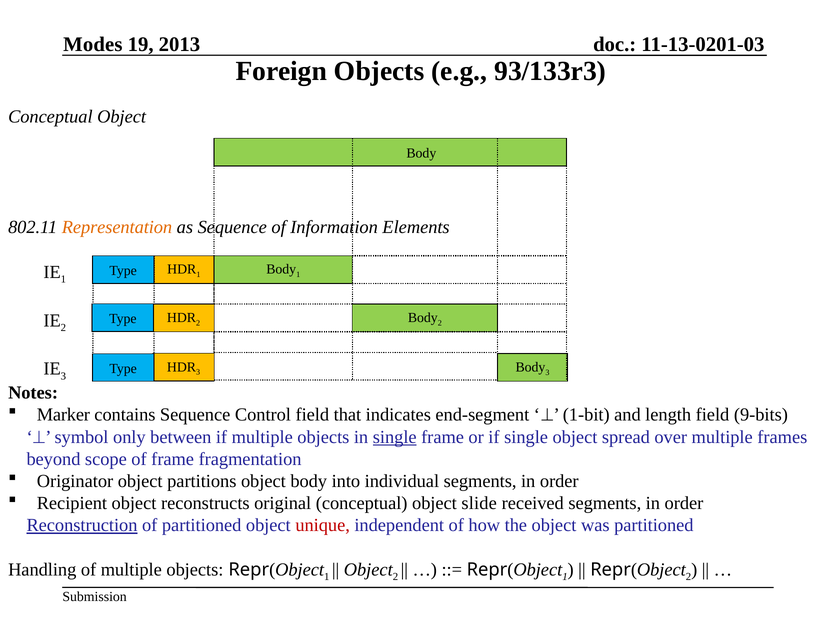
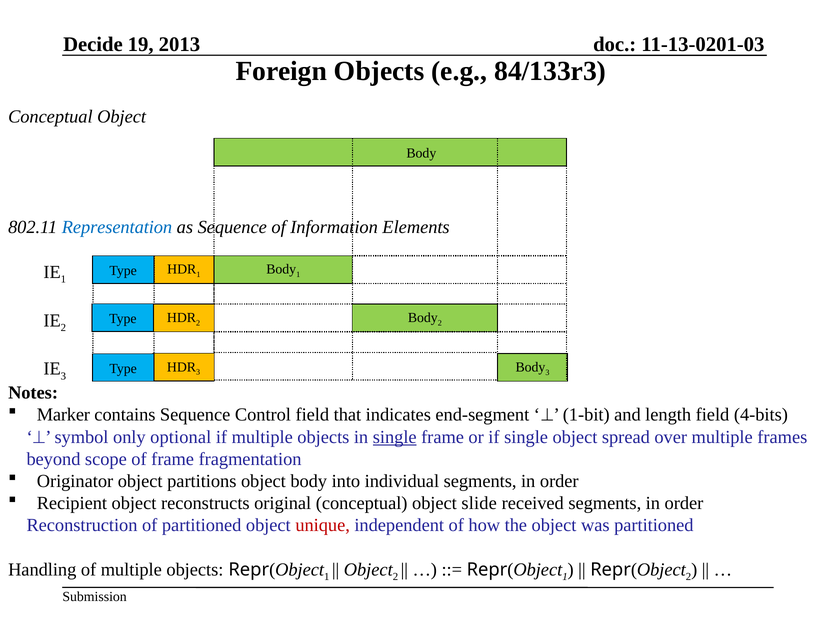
Modes: Modes -> Decide
93/133r3: 93/133r3 -> 84/133r3
Representation colour: orange -> blue
9-bits: 9-bits -> 4-bits
between: between -> optional
Reconstruction underline: present -> none
